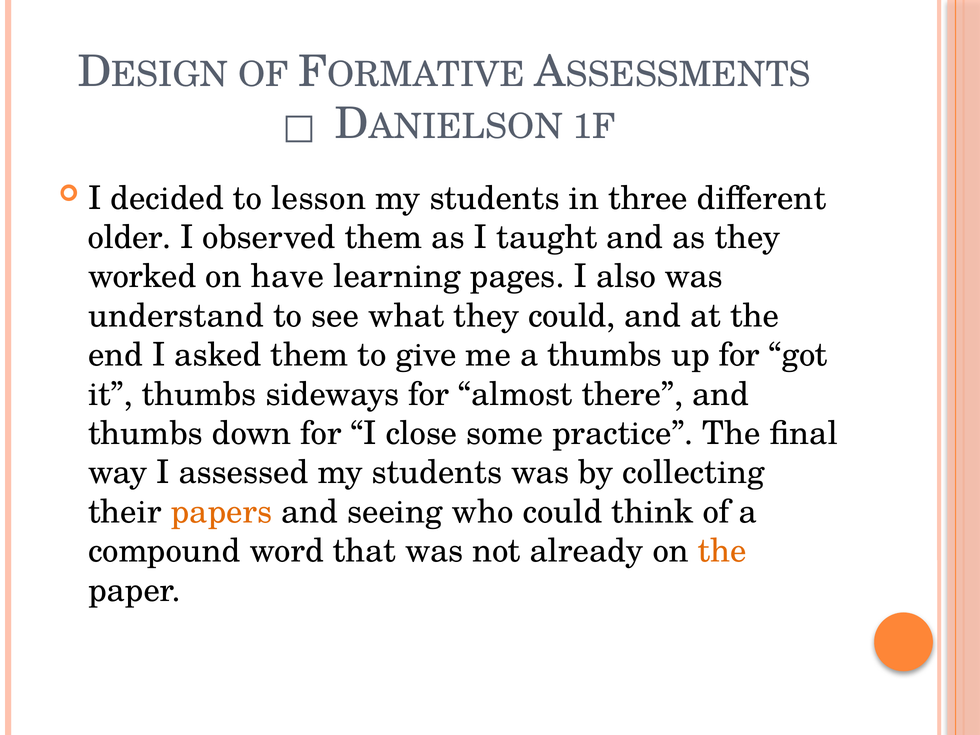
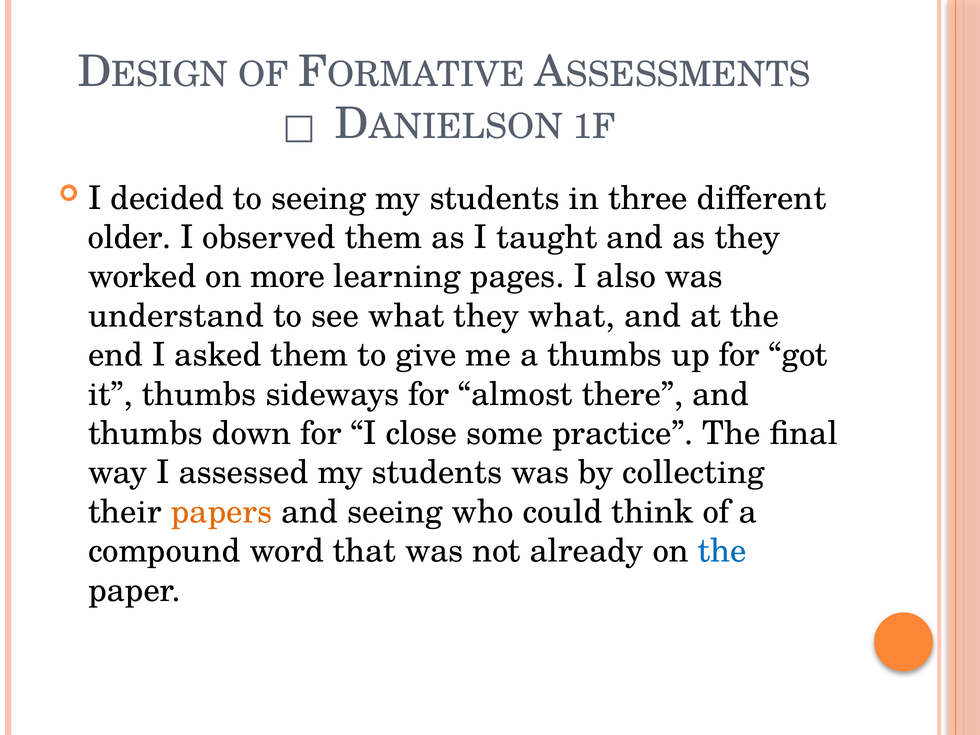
to lesson: lesson -> seeing
have: have -> more
they could: could -> what
the at (722, 551) colour: orange -> blue
